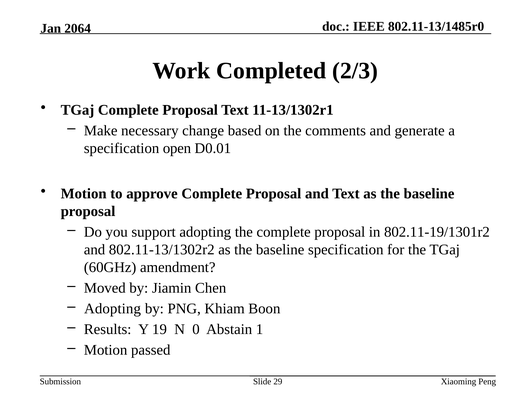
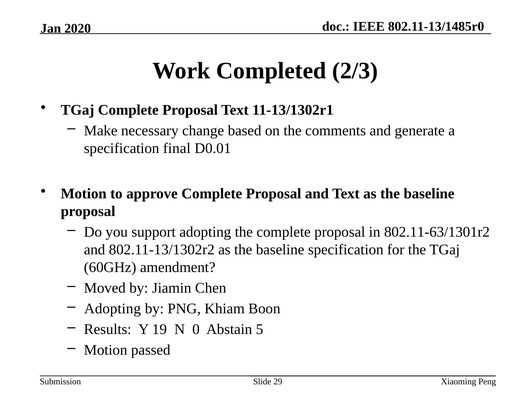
2064: 2064 -> 2020
open: open -> final
802.11-19/1301r2: 802.11-19/1301r2 -> 802.11-63/1301r2
1: 1 -> 5
